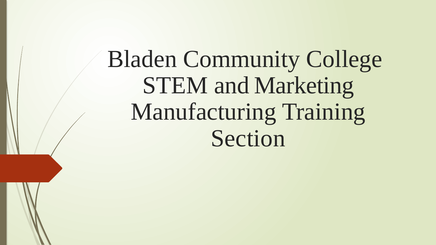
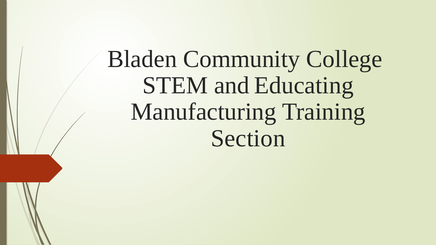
Marketing: Marketing -> Educating
